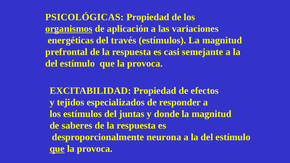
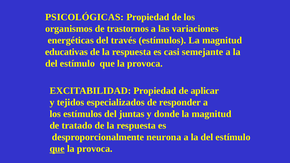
organismos underline: present -> none
aplicación: aplicación -> trastornos
prefrontal: prefrontal -> educativas
efectos: efectos -> aplicar
saberes: saberes -> tratado
